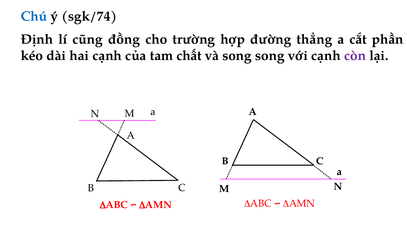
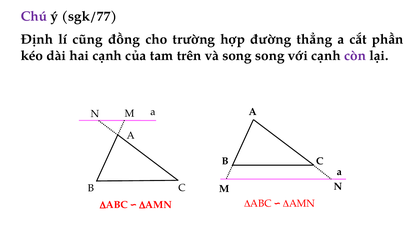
Chú colour: blue -> purple
sgk/74: sgk/74 -> sgk/77
chất: chất -> trên
